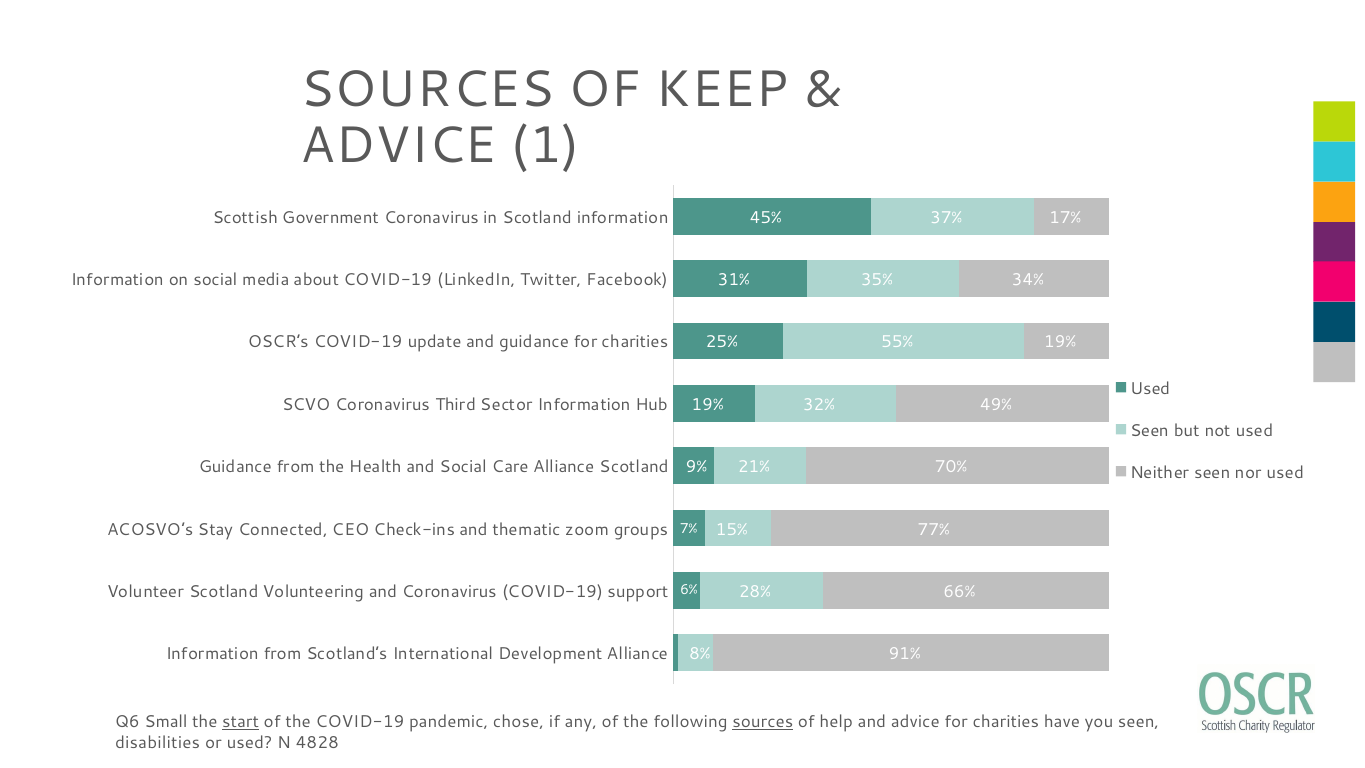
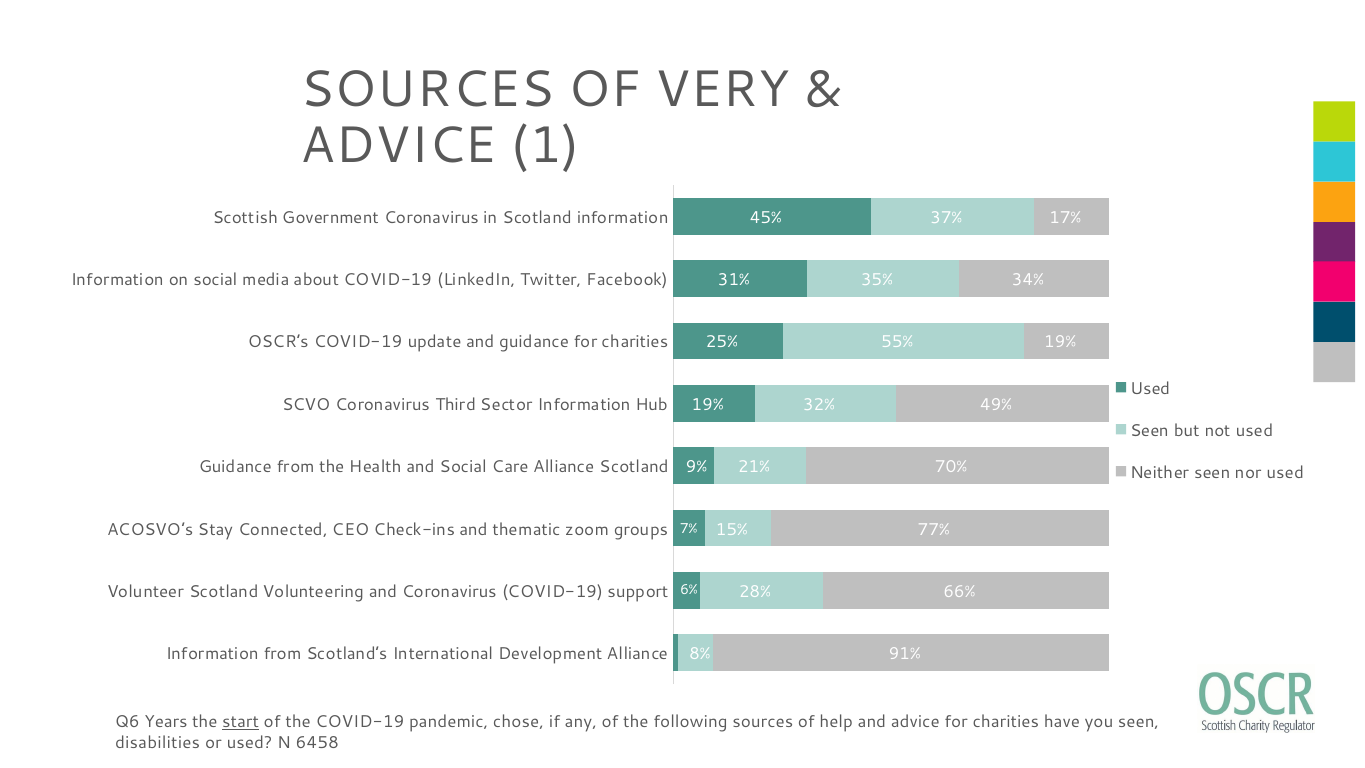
KEEP: KEEP -> VERY
Small: Small -> Years
sources at (763, 722) underline: present -> none
4828: 4828 -> 6458
